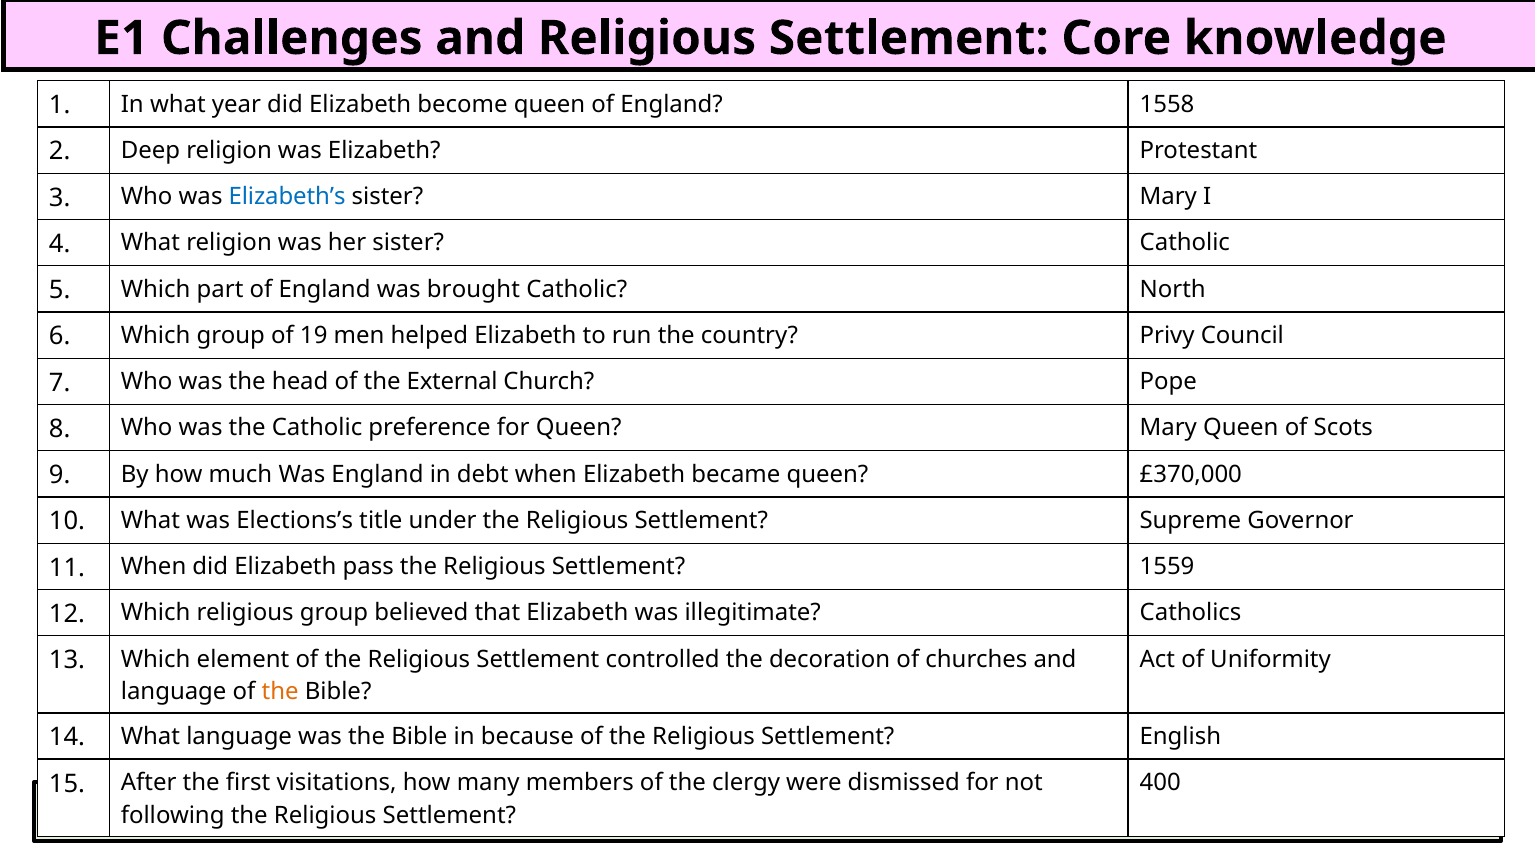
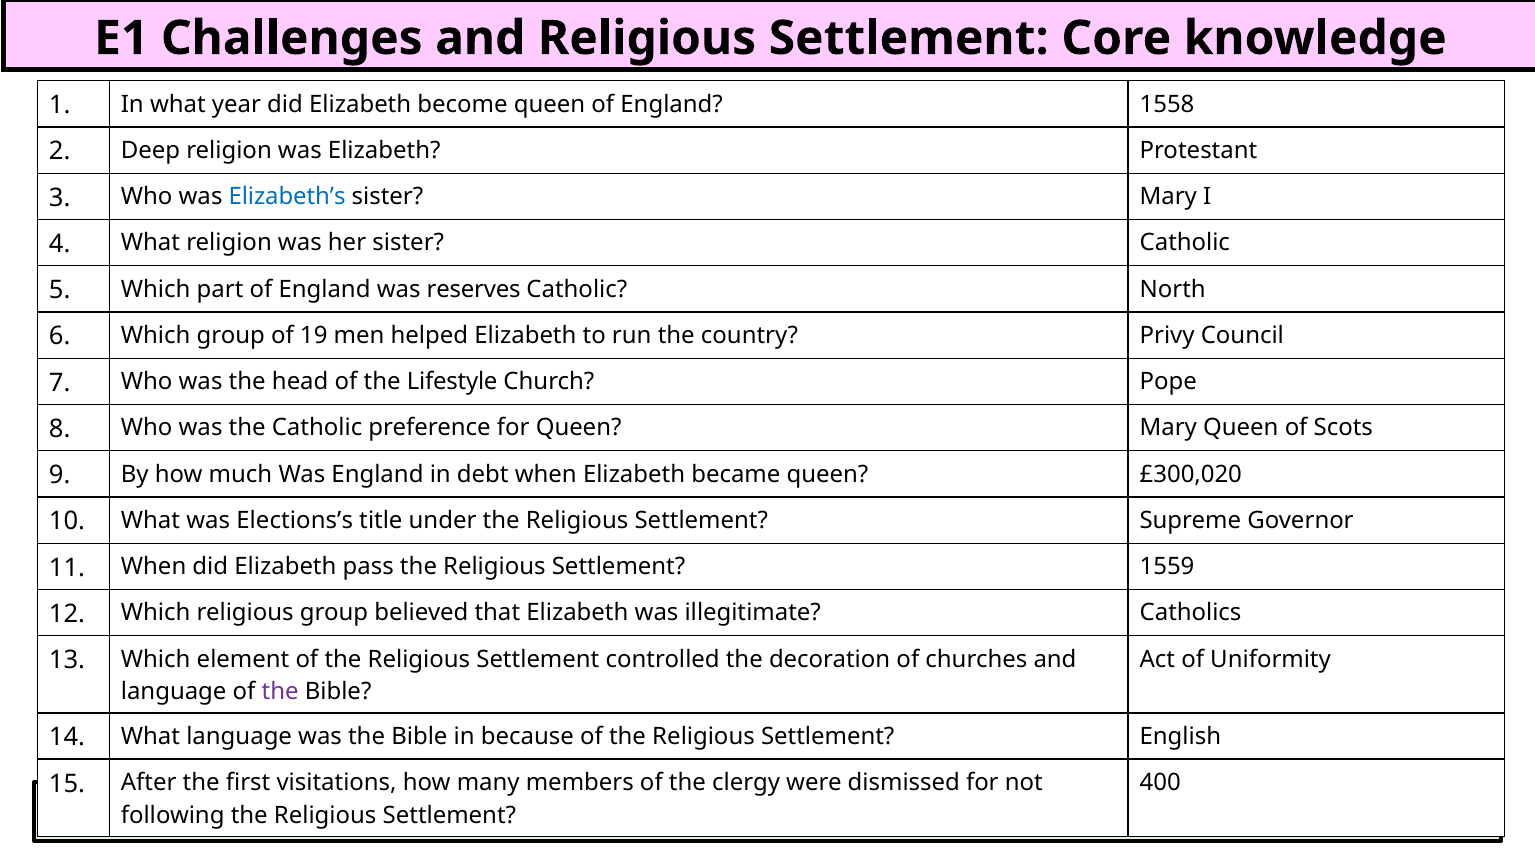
brought: brought -> reserves
External: External -> Lifestyle
£370,000: £370,000 -> £300,020
the at (280, 692) colour: orange -> purple
